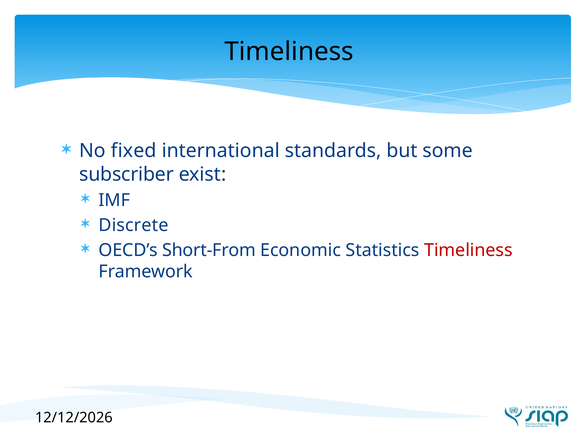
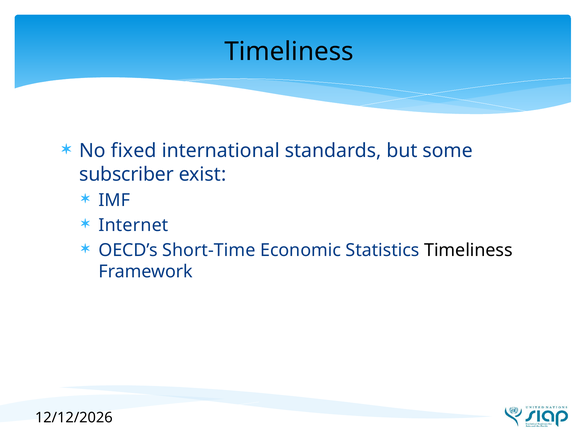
Discrete: Discrete -> Internet
Short-From: Short-From -> Short-Time
Timeliness at (468, 250) colour: red -> black
